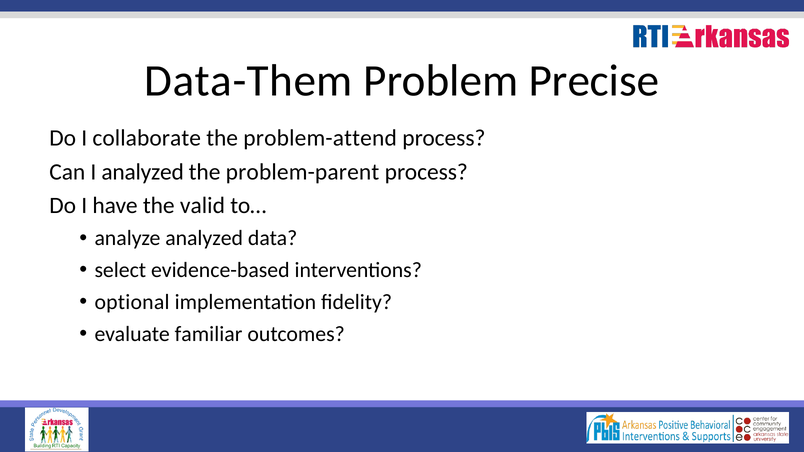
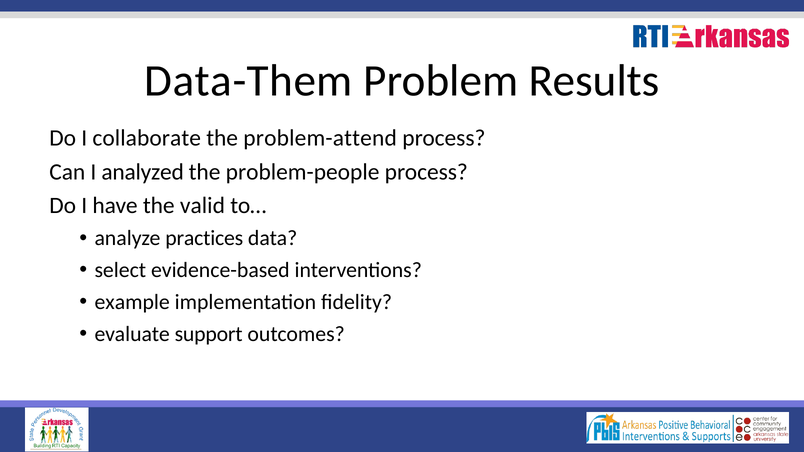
Precise: Precise -> Results
problem-parent: problem-parent -> problem-people
analyze analyzed: analyzed -> practices
optional: optional -> example
familiar: familiar -> support
